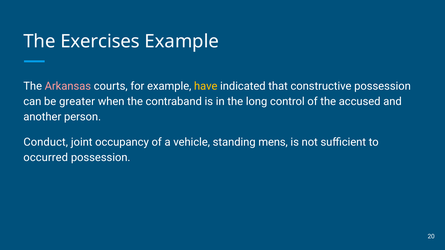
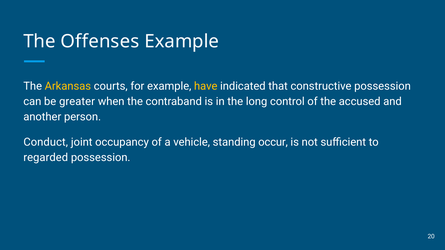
Exercises: Exercises -> Offenses
Arkansas colour: pink -> yellow
mens: mens -> occur
occurred: occurred -> regarded
